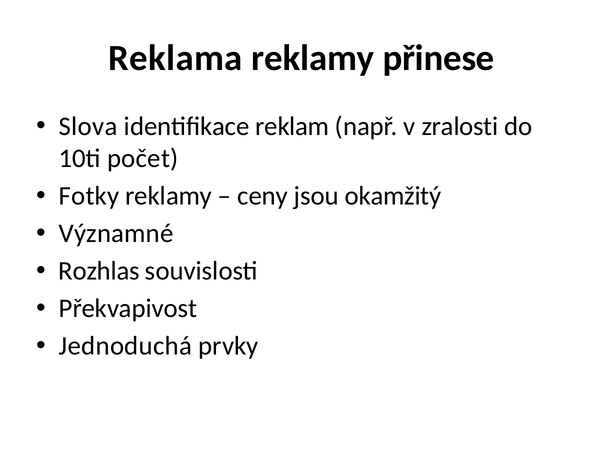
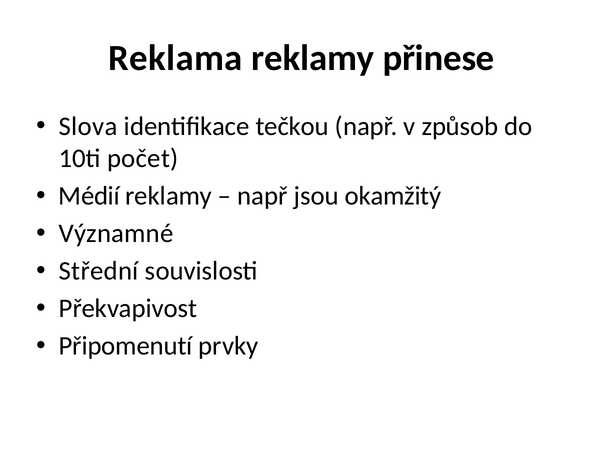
reklam: reklam -> tečkou
zralosti: zralosti -> způsob
Fotky: Fotky -> Médií
ceny at (263, 196): ceny -> např
Rozhlas: Rozhlas -> Střední
Jednoduchá: Jednoduchá -> Připomenutí
